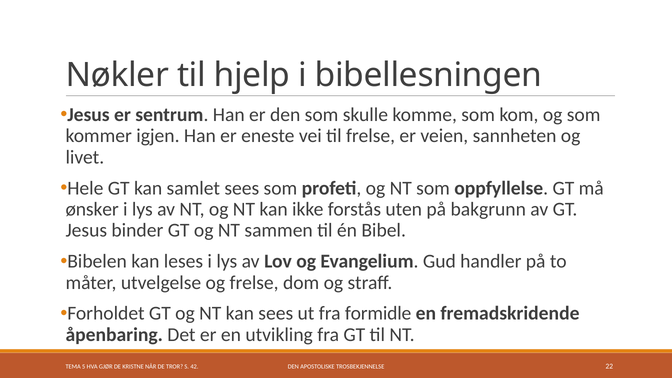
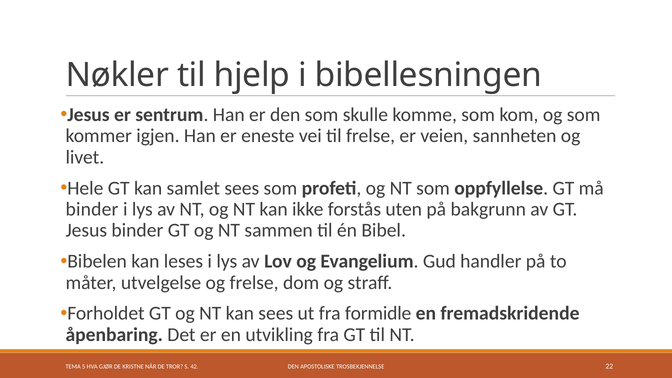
ønsker at (92, 209): ønsker -> binder
